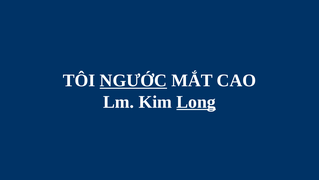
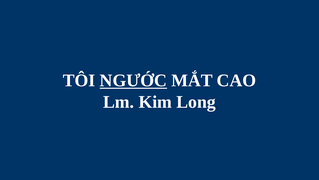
Long underline: present -> none
